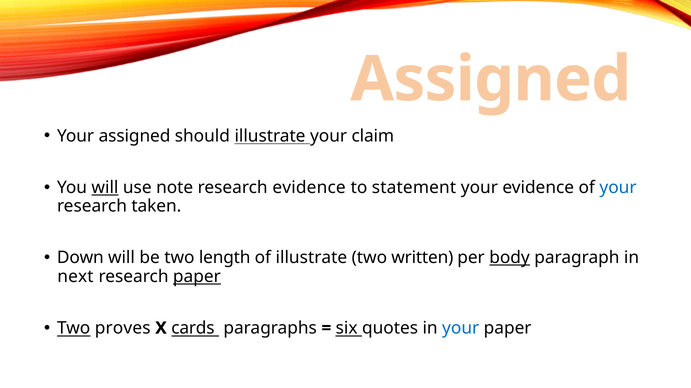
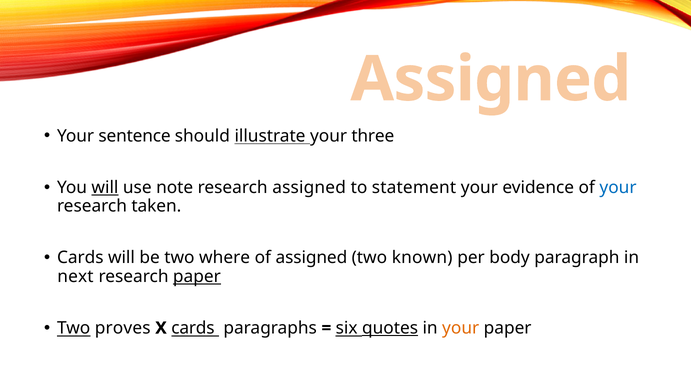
Your assigned: assigned -> sentence
claim: claim -> three
research evidence: evidence -> assigned
Down at (80, 258): Down -> Cards
length: length -> where
of illustrate: illustrate -> assigned
written: written -> known
body underline: present -> none
quotes underline: none -> present
your at (461, 329) colour: blue -> orange
